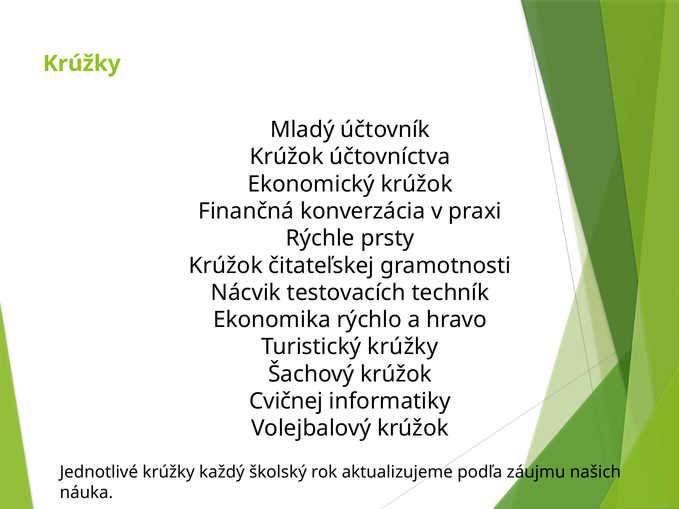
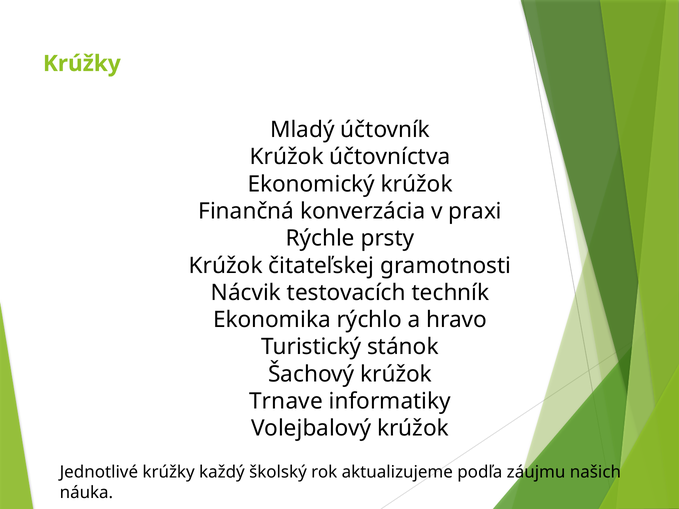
Turistický krúžky: krúžky -> stánok
Cvičnej: Cvičnej -> Trnave
